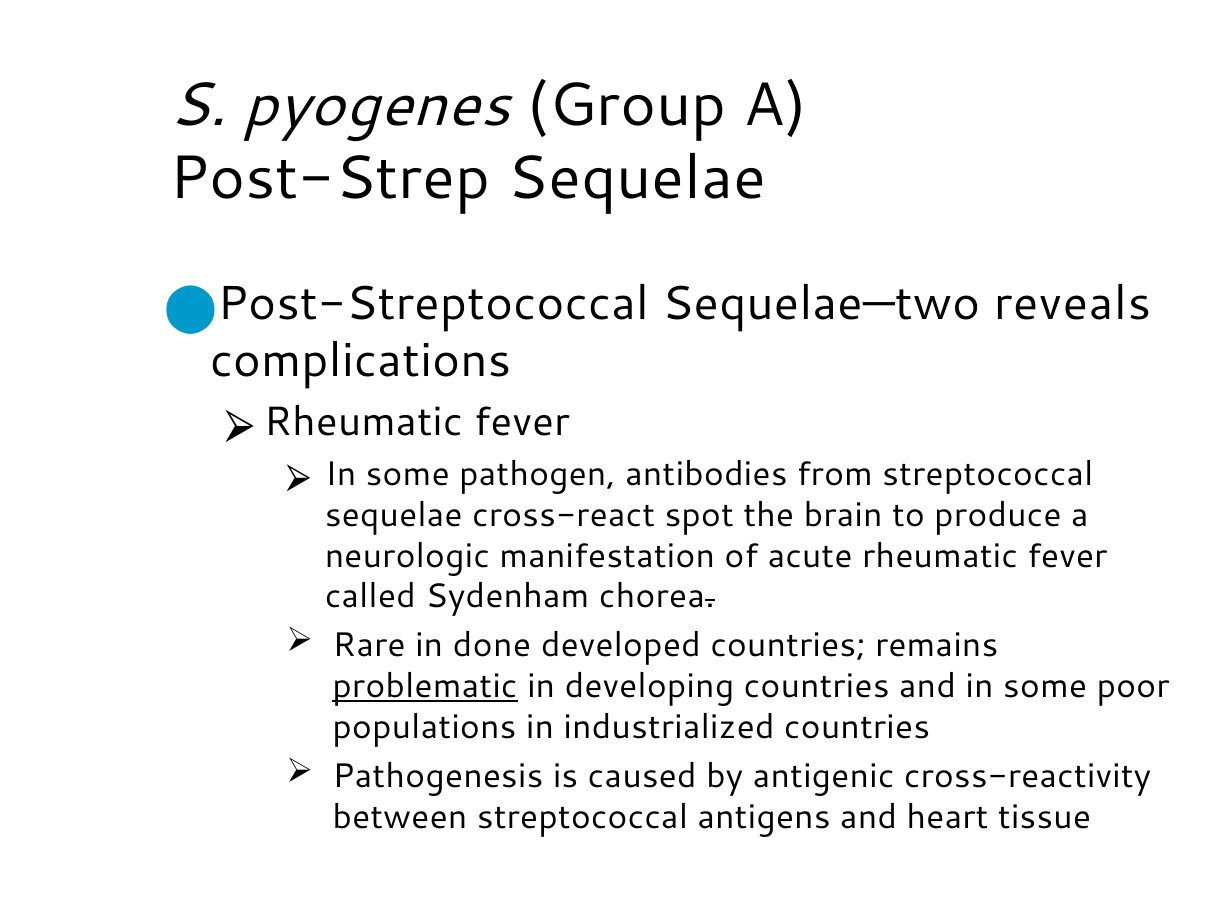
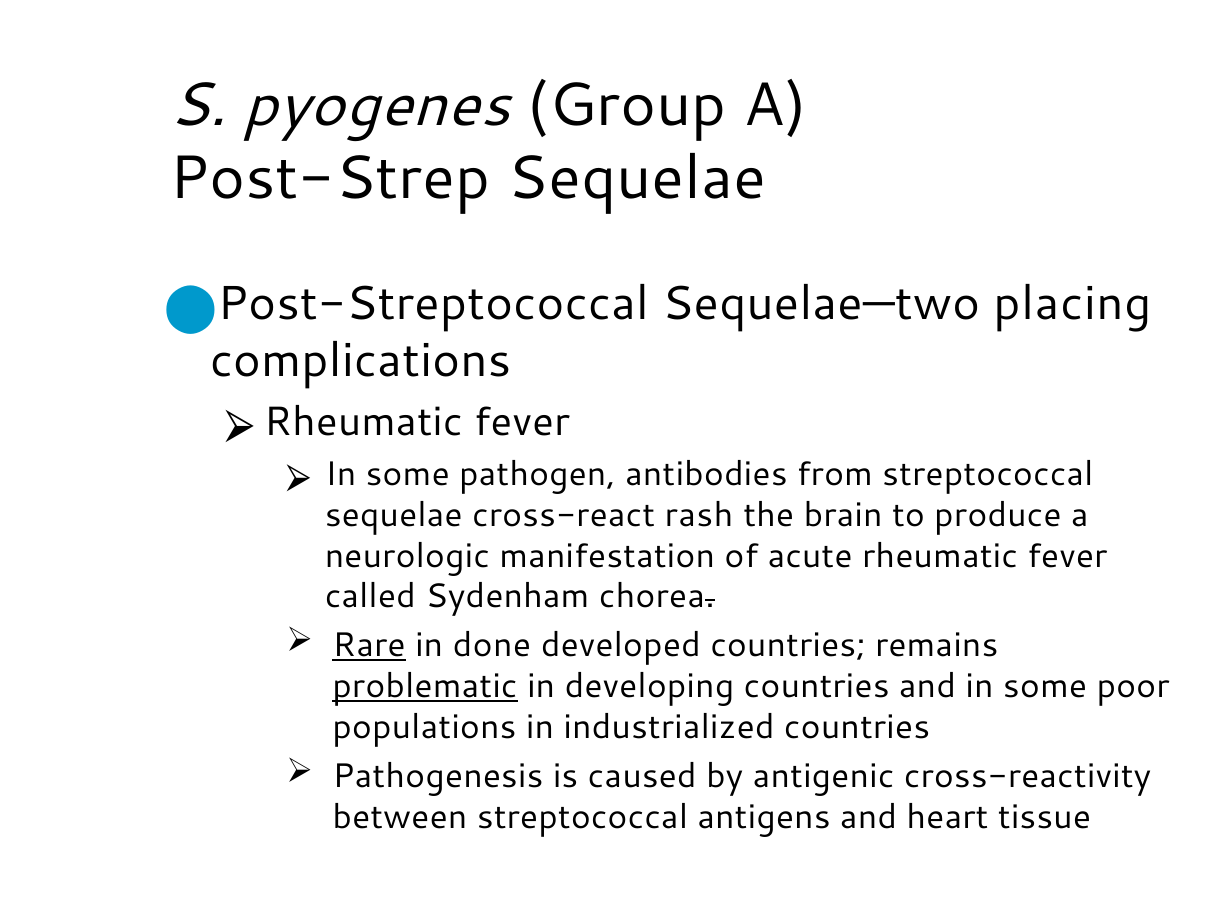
reveals: reveals -> placing
spot: spot -> rash
Rare underline: none -> present
